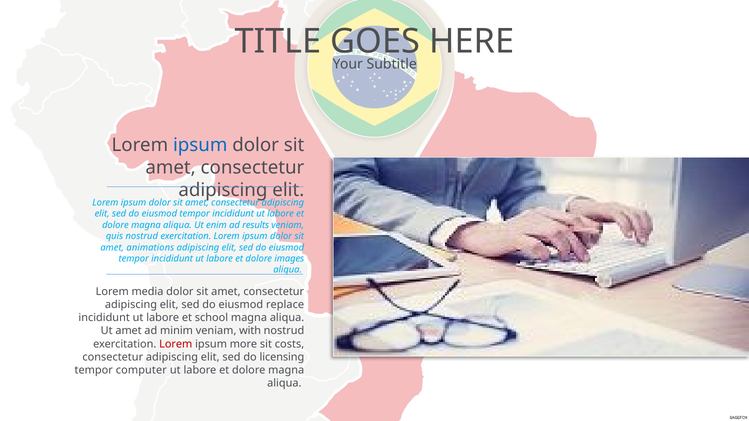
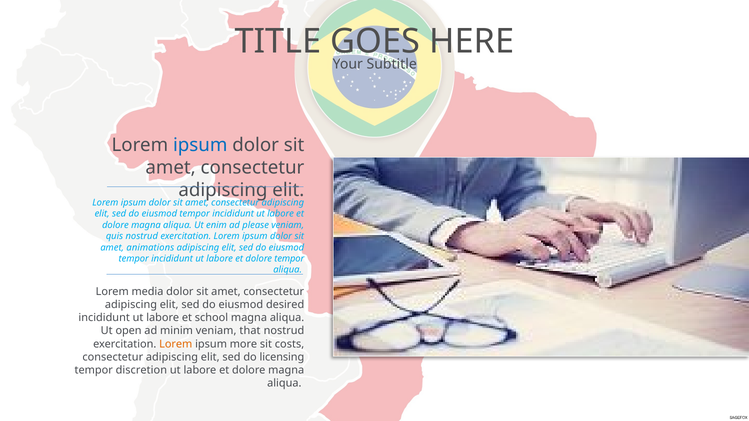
results: results -> please
dolore images: images -> tempor
replace: replace -> desired
Ut amet: amet -> open
with: with -> that
Lorem at (176, 344) colour: red -> orange
computer: computer -> discretion
